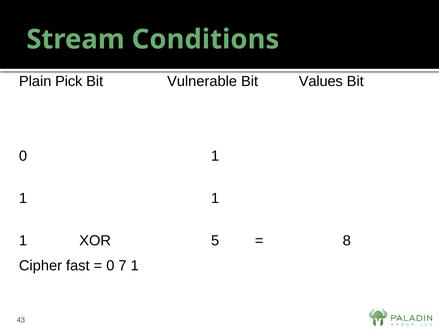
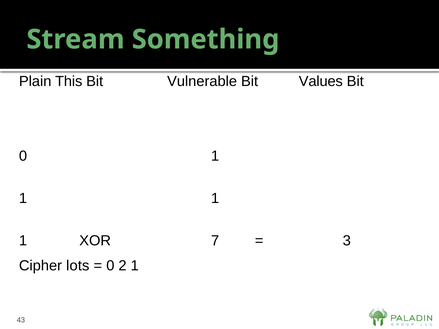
Conditions: Conditions -> Something
Pick: Pick -> This
5: 5 -> 7
8: 8 -> 3
fast: fast -> lots
7: 7 -> 2
